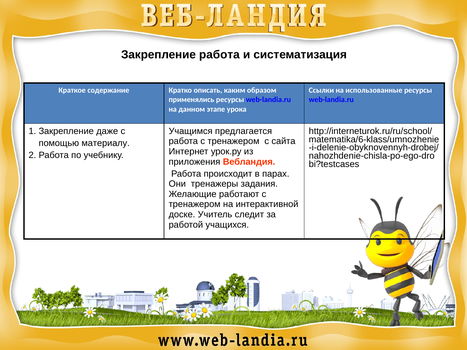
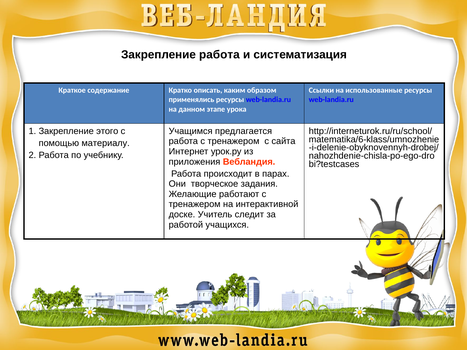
даже: даже -> этого
тренажеры: тренажеры -> творческое
